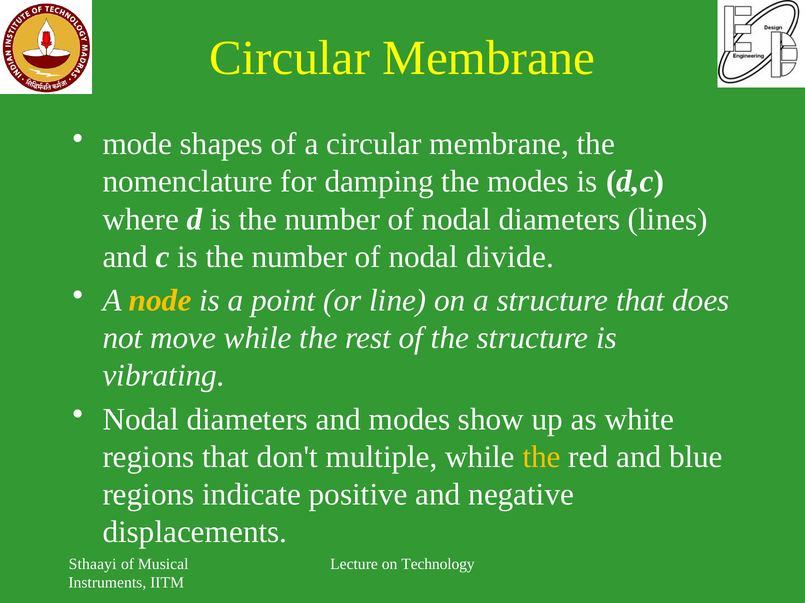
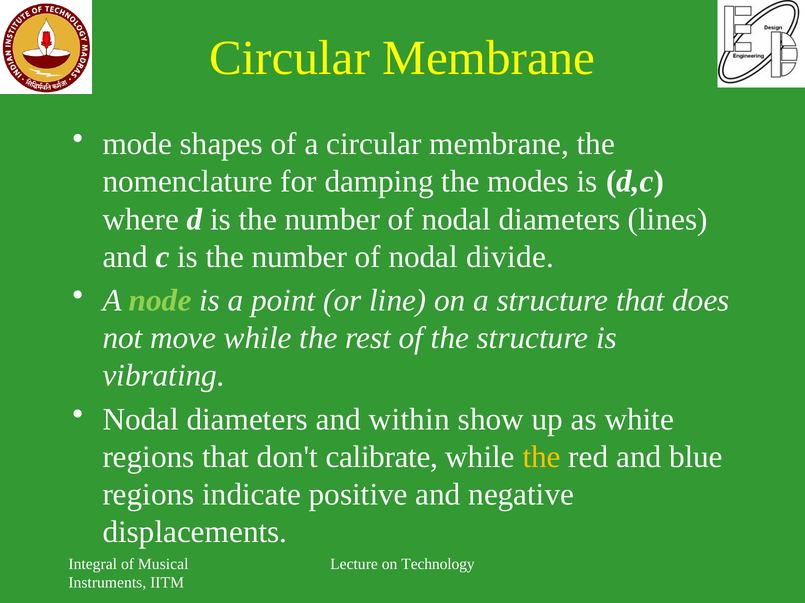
node colour: yellow -> light green
and modes: modes -> within
multiple: multiple -> calibrate
Sthaayi: Sthaayi -> Integral
